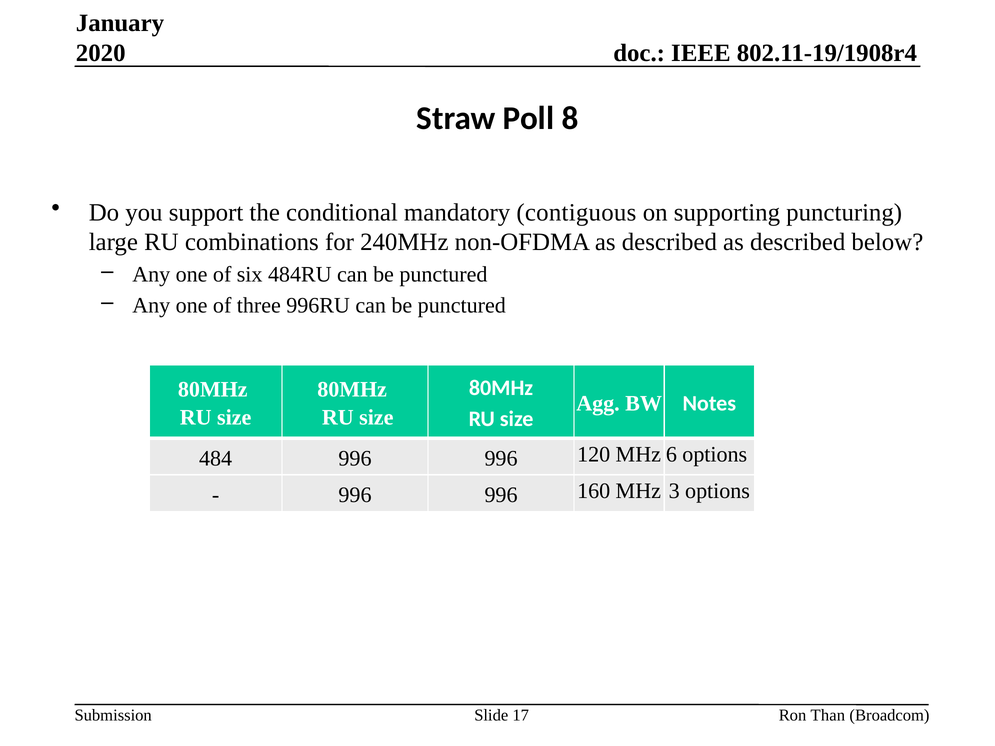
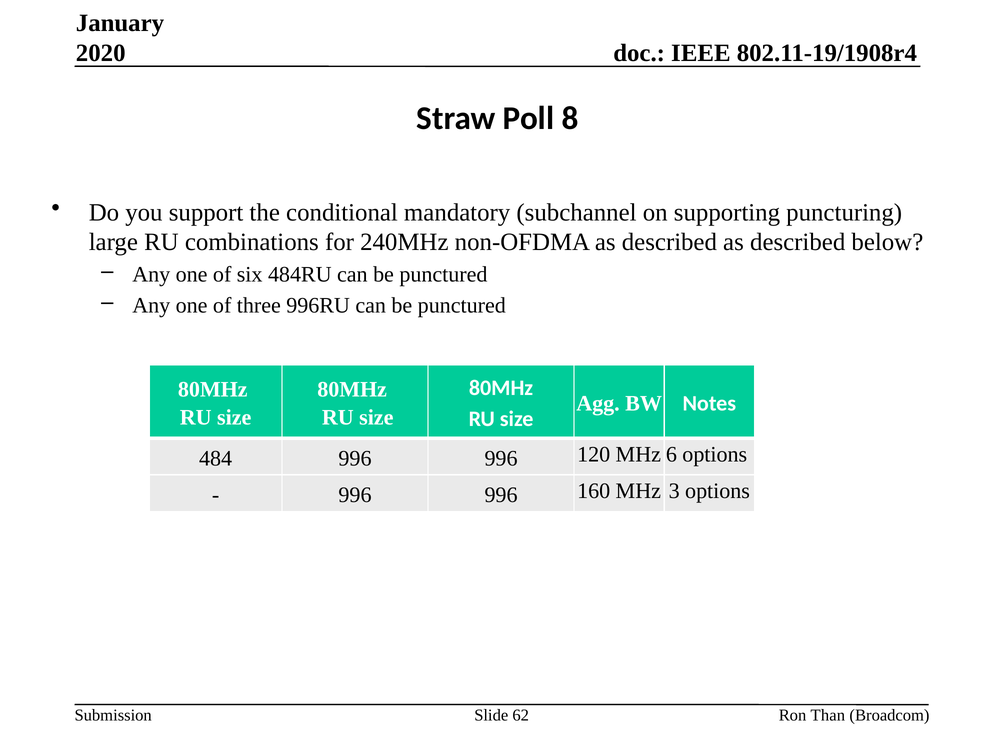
contiguous: contiguous -> subchannel
17: 17 -> 62
